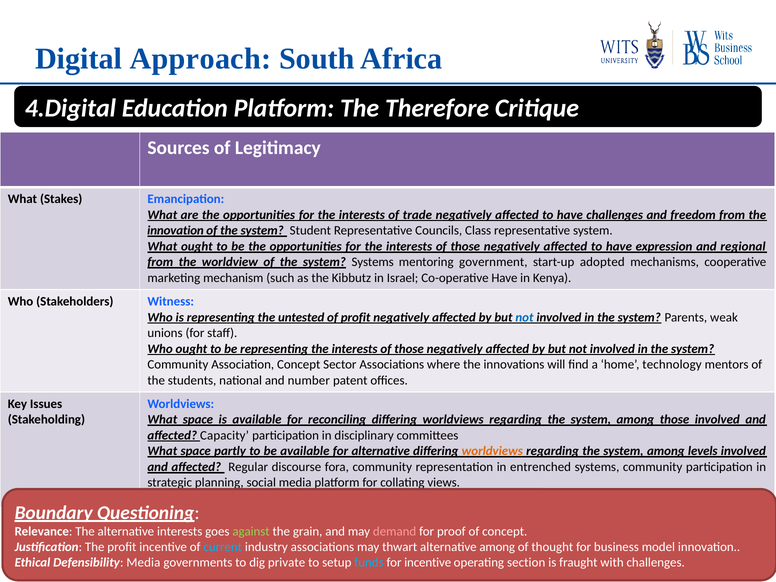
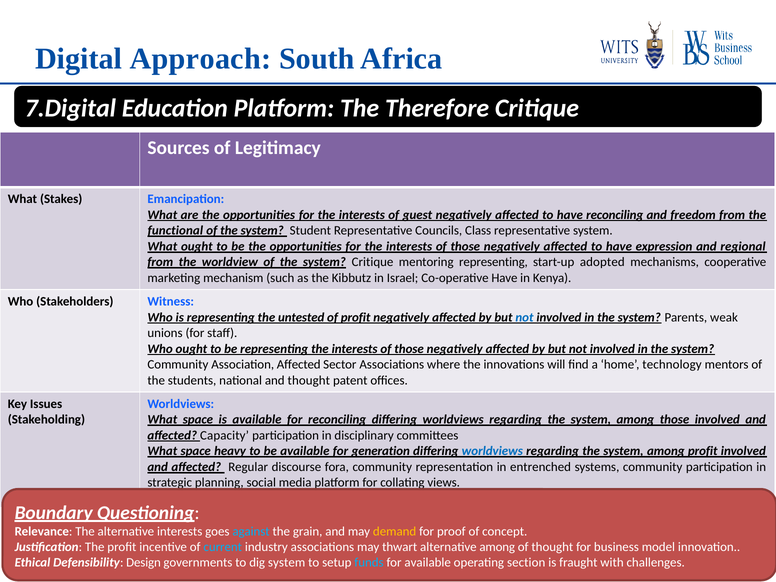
4.Digital: 4.Digital -> 7.Digital
trade: trade -> guest
have challenges: challenges -> reconciling
innovation at (176, 231): innovation -> functional
system Systems: Systems -> Critique
mentoring government: government -> representing
Association Concept: Concept -> Affected
and number: number -> thought
partly: partly -> heavy
for alternative: alternative -> generation
worldviews at (492, 451) colour: orange -> blue
among levels: levels -> profit
against colour: light green -> light blue
demand colour: pink -> yellow
Defensibility Media: Media -> Design
dig private: private -> system
for incentive: incentive -> available
